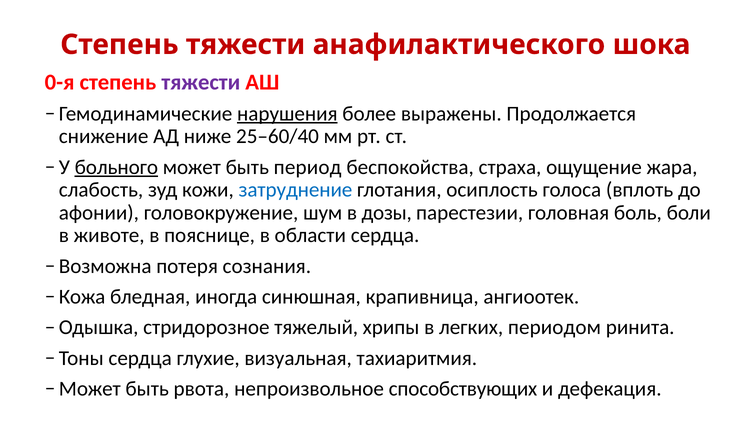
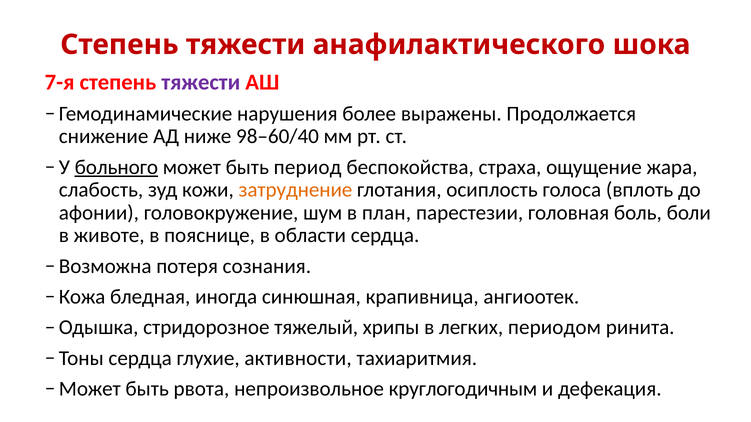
0-я: 0-я -> 7-я
нарушения underline: present -> none
25–60/40: 25–60/40 -> 98–60/40
затруднение colour: blue -> orange
дозы: дозы -> план
визуальная: визуальная -> активности
способствующих: способствующих -> круглогодичным
